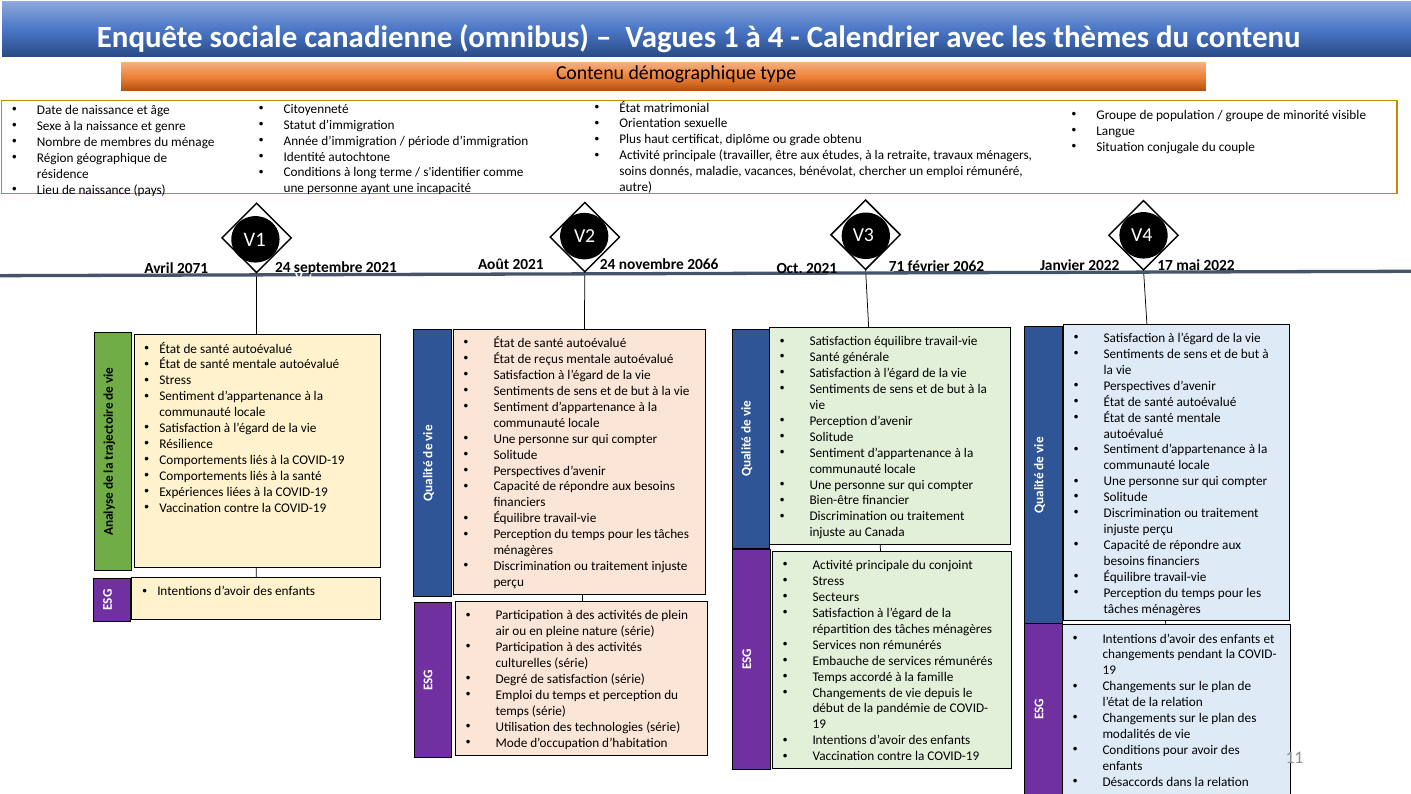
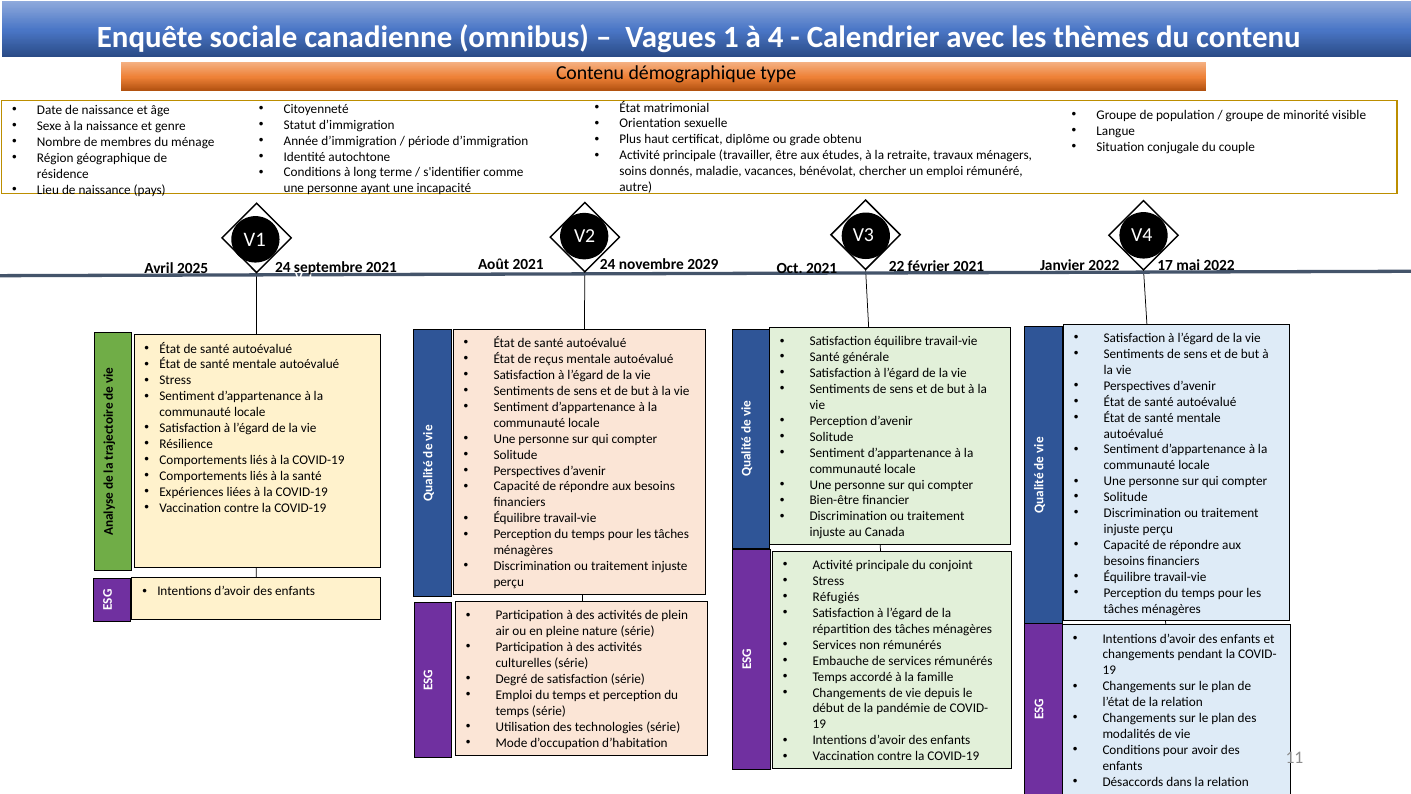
2066: 2066 -> 2029
71: 71 -> 22
février 2062: 2062 -> 2021
2071: 2071 -> 2025
Secteurs: Secteurs -> Réfugiés
